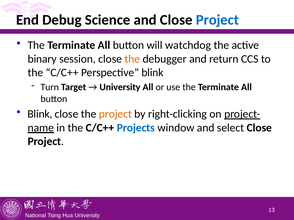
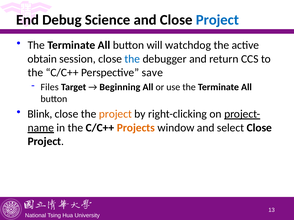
binary: binary -> obtain
the at (132, 59) colour: orange -> blue
Perspective blink: blink -> save
Turn: Turn -> Files
University at (120, 87): University -> Beginning
Projects colour: blue -> orange
